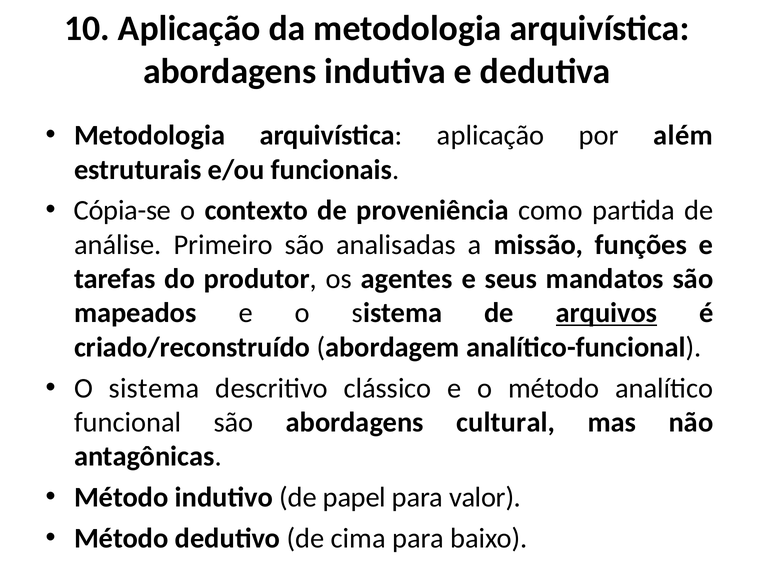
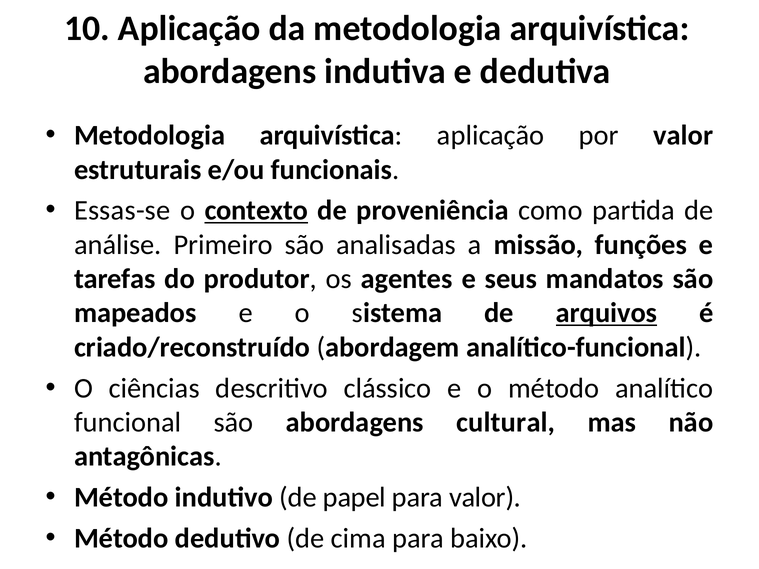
por além: além -> valor
Cópia-se: Cópia-se -> Essas-se
contexto underline: none -> present
sistema at (154, 388): sistema -> ciências
